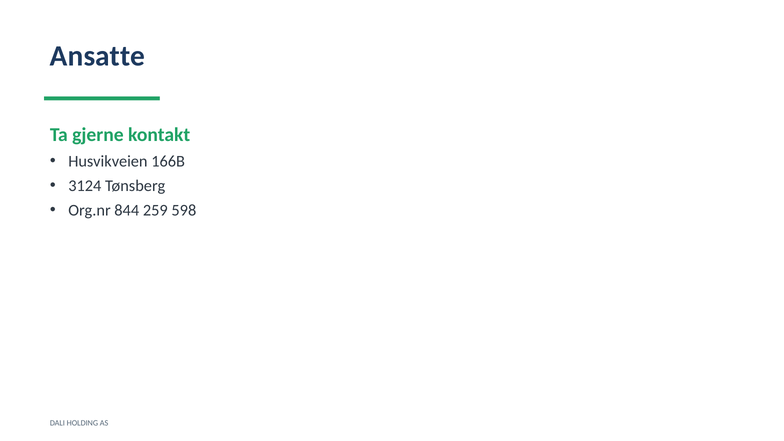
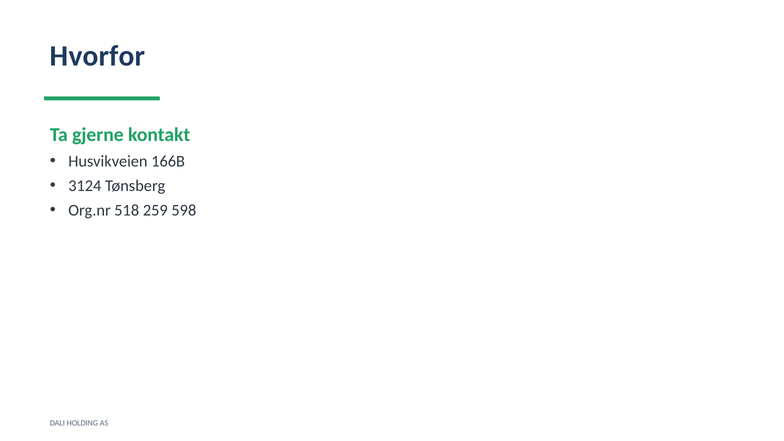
Ansatte: Ansatte -> Hvorfor
844: 844 -> 518
